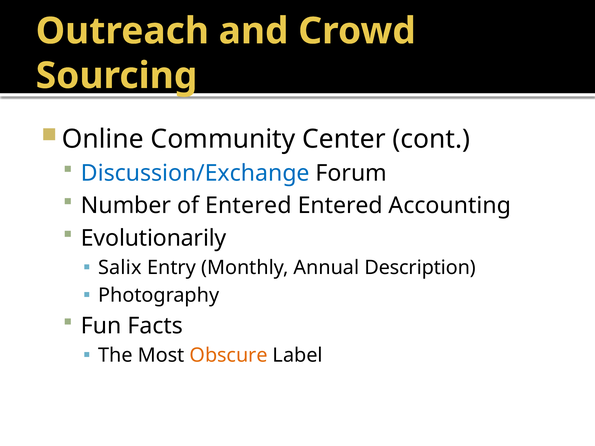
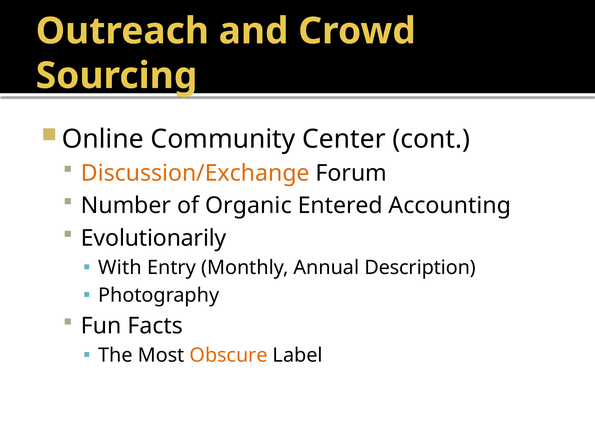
Discussion/Exchange colour: blue -> orange
of Entered: Entered -> Organic
Salix: Salix -> With
